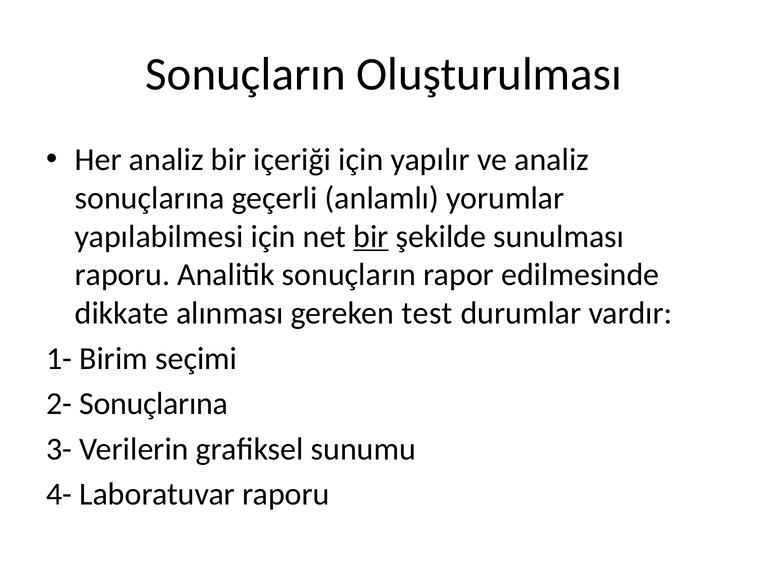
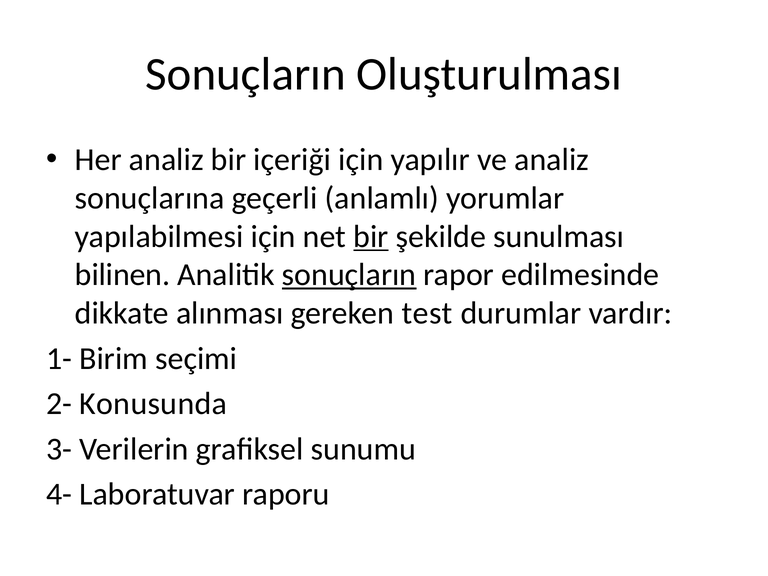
raporu at (123, 275): raporu -> bilinen
sonuçların at (349, 275) underline: none -> present
2- Sonuçlarına: Sonuçlarına -> Konusunda
